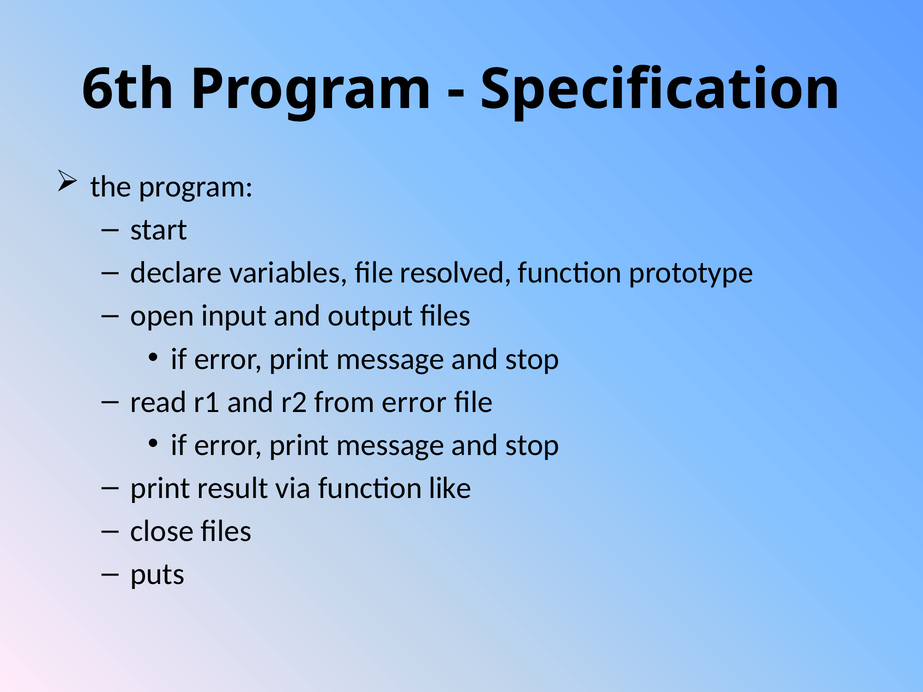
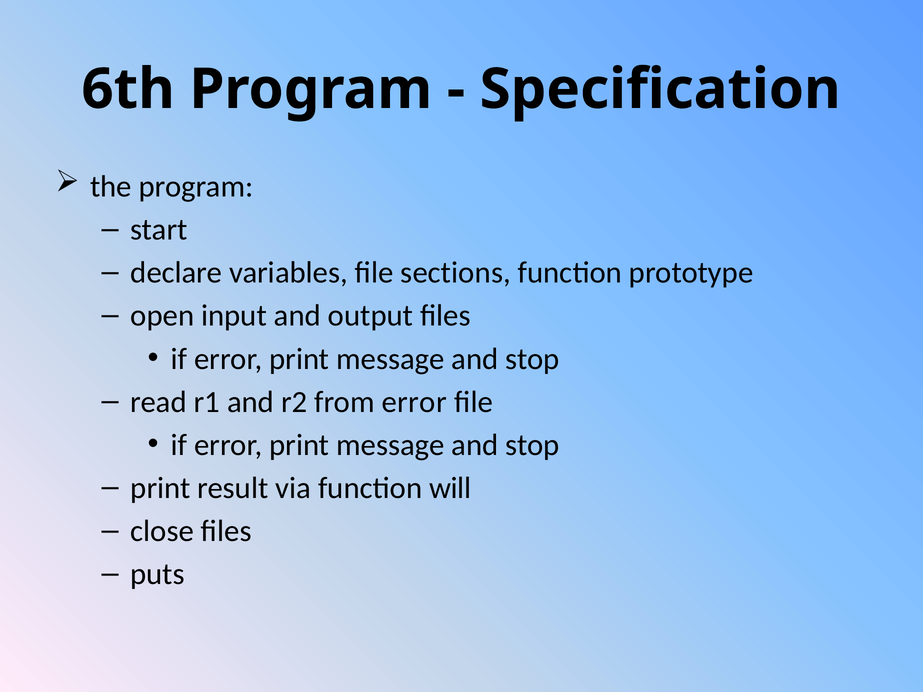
resolved: resolved -> sections
like: like -> will
